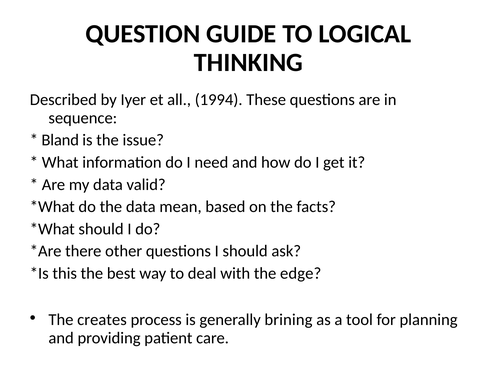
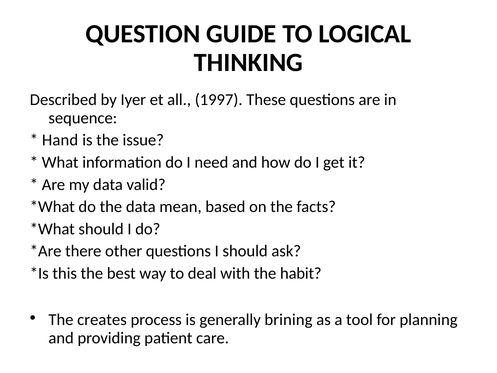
1994: 1994 -> 1997
Bland: Bland -> Hand
edge: edge -> habit
